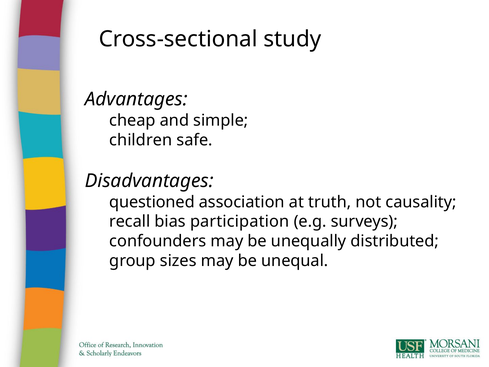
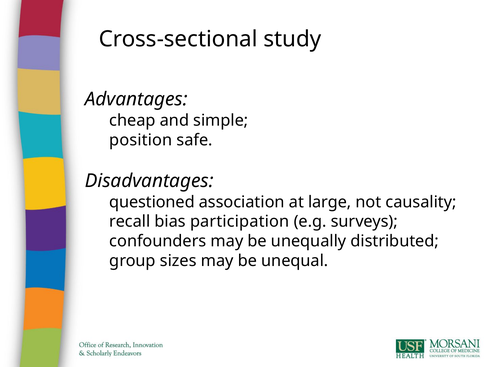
children: children -> position
truth: truth -> large
